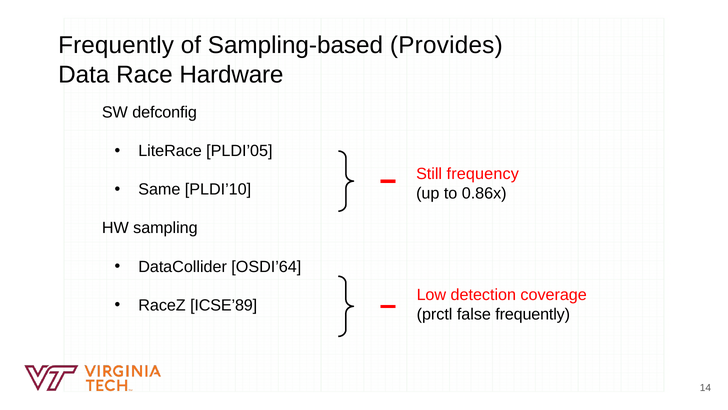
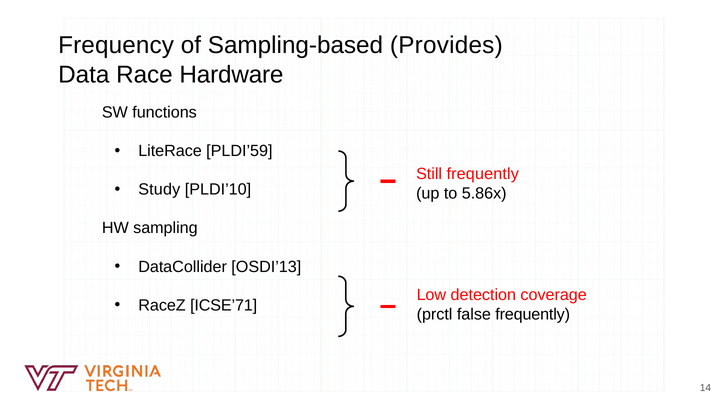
Frequently at (116, 45): Frequently -> Frequency
defconfig: defconfig -> functions
PLDI’05: PLDI’05 -> PLDI’59
Still frequency: frequency -> frequently
Same: Same -> Study
0.86x: 0.86x -> 5.86x
OSDI’64: OSDI’64 -> OSDI’13
ICSE’89: ICSE’89 -> ICSE’71
